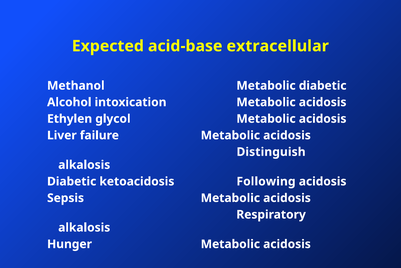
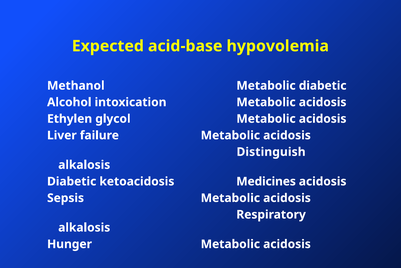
extracellular: extracellular -> hypovolemia
Following: Following -> Medicines
